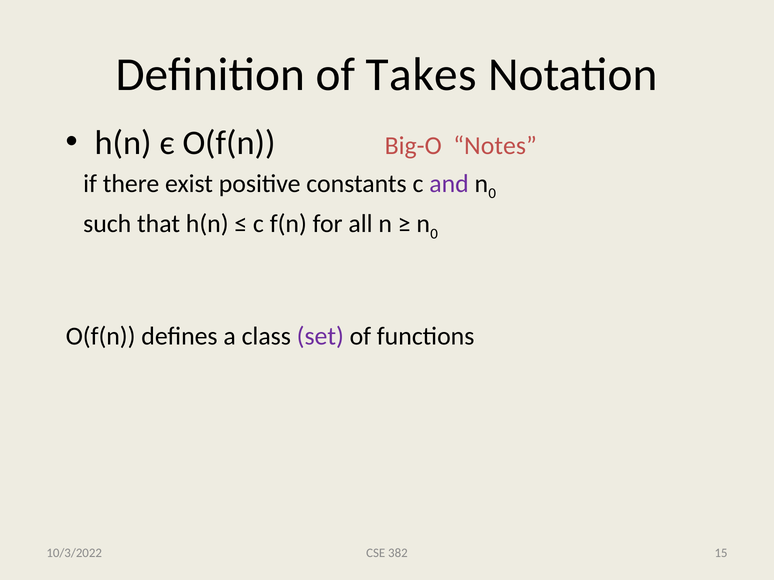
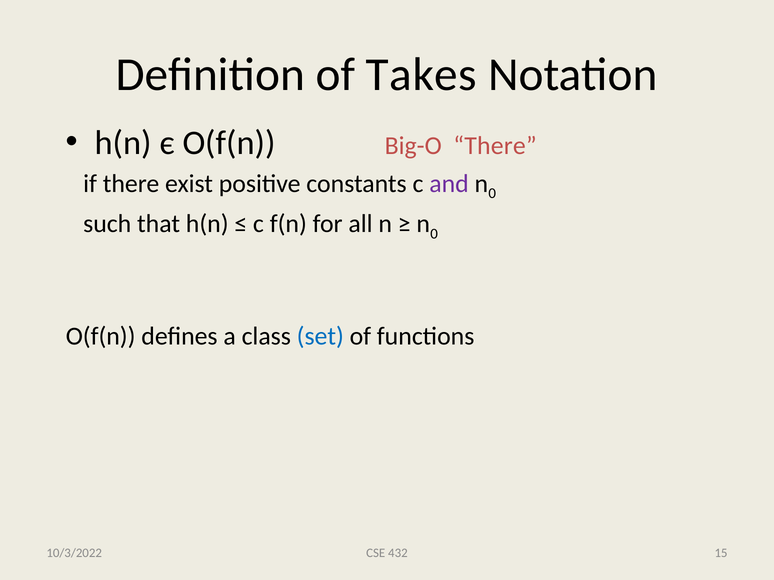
Big-O Notes: Notes -> There
set colour: purple -> blue
382: 382 -> 432
